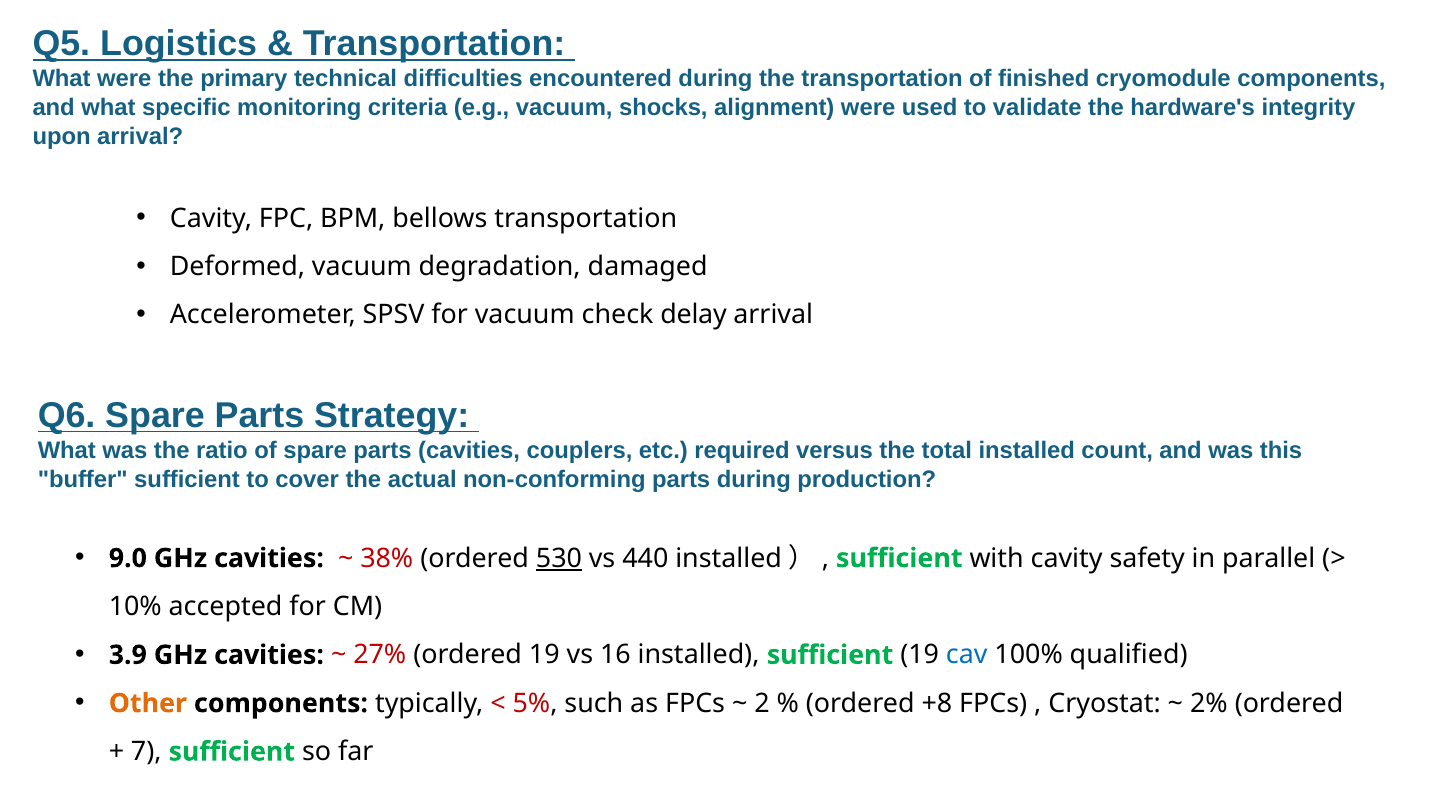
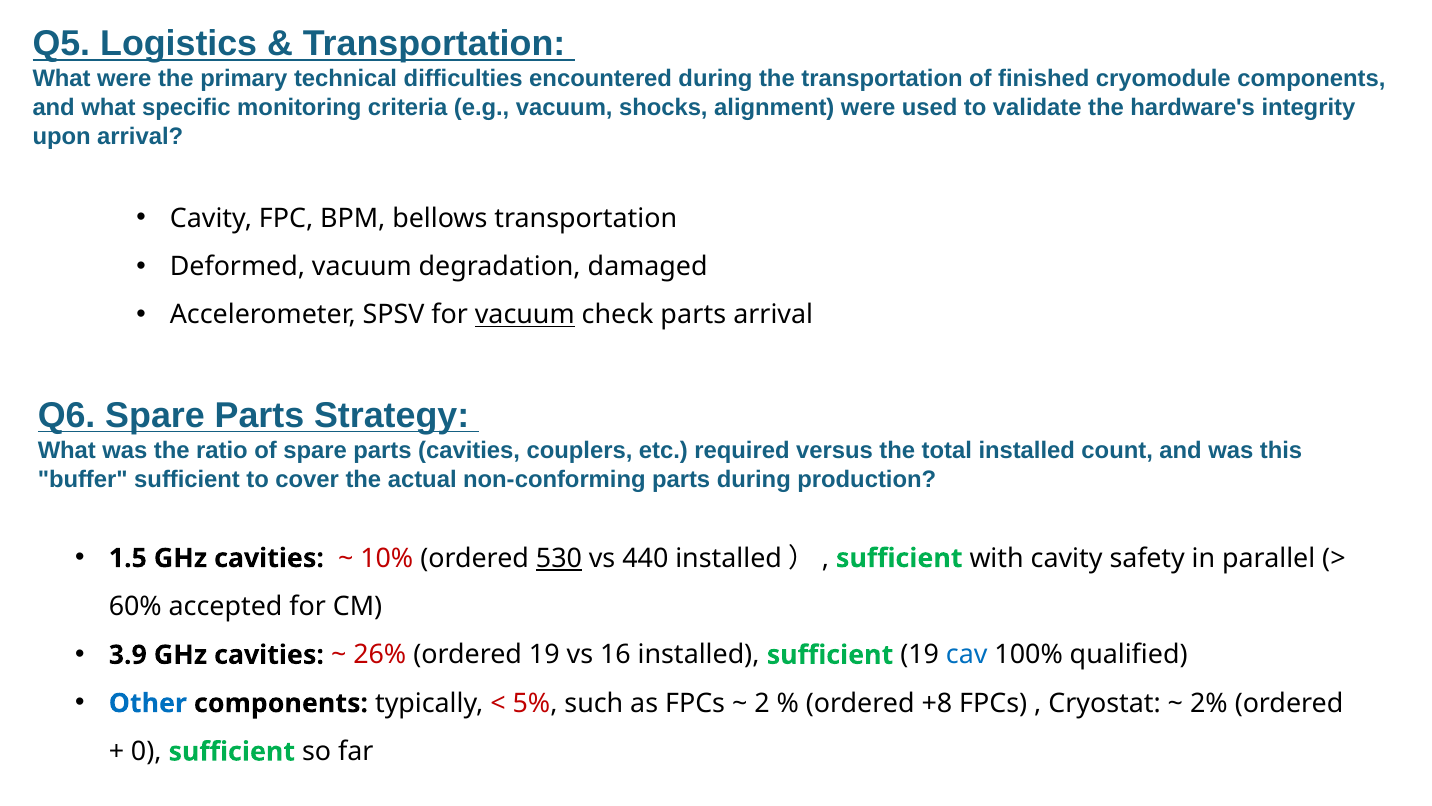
vacuum at (525, 315) underline: none -> present
check delay: delay -> parts
9.0: 9.0 -> 1.5
38%: 38% -> 10%
10%: 10% -> 60%
27%: 27% -> 26%
Other colour: orange -> blue
7: 7 -> 0
